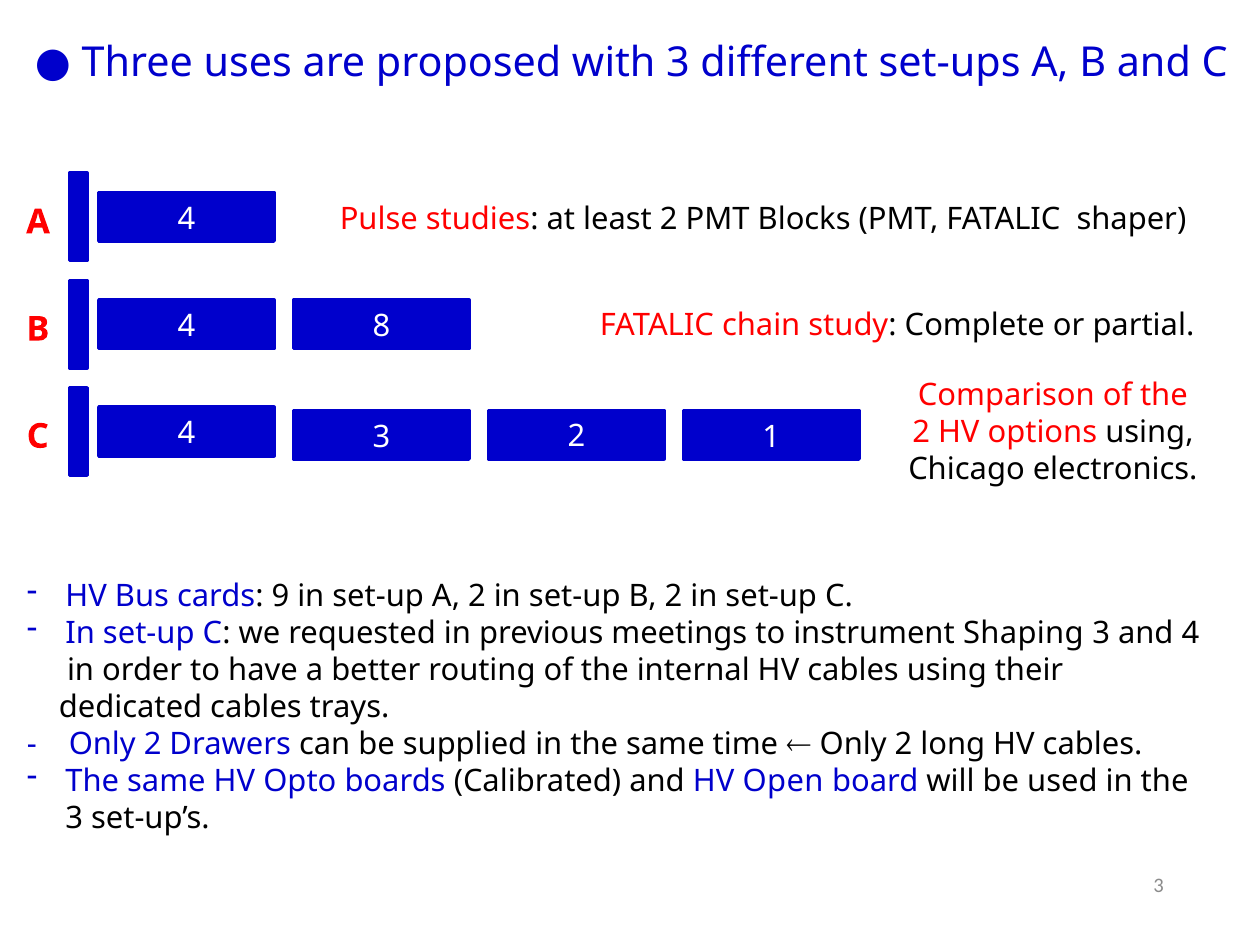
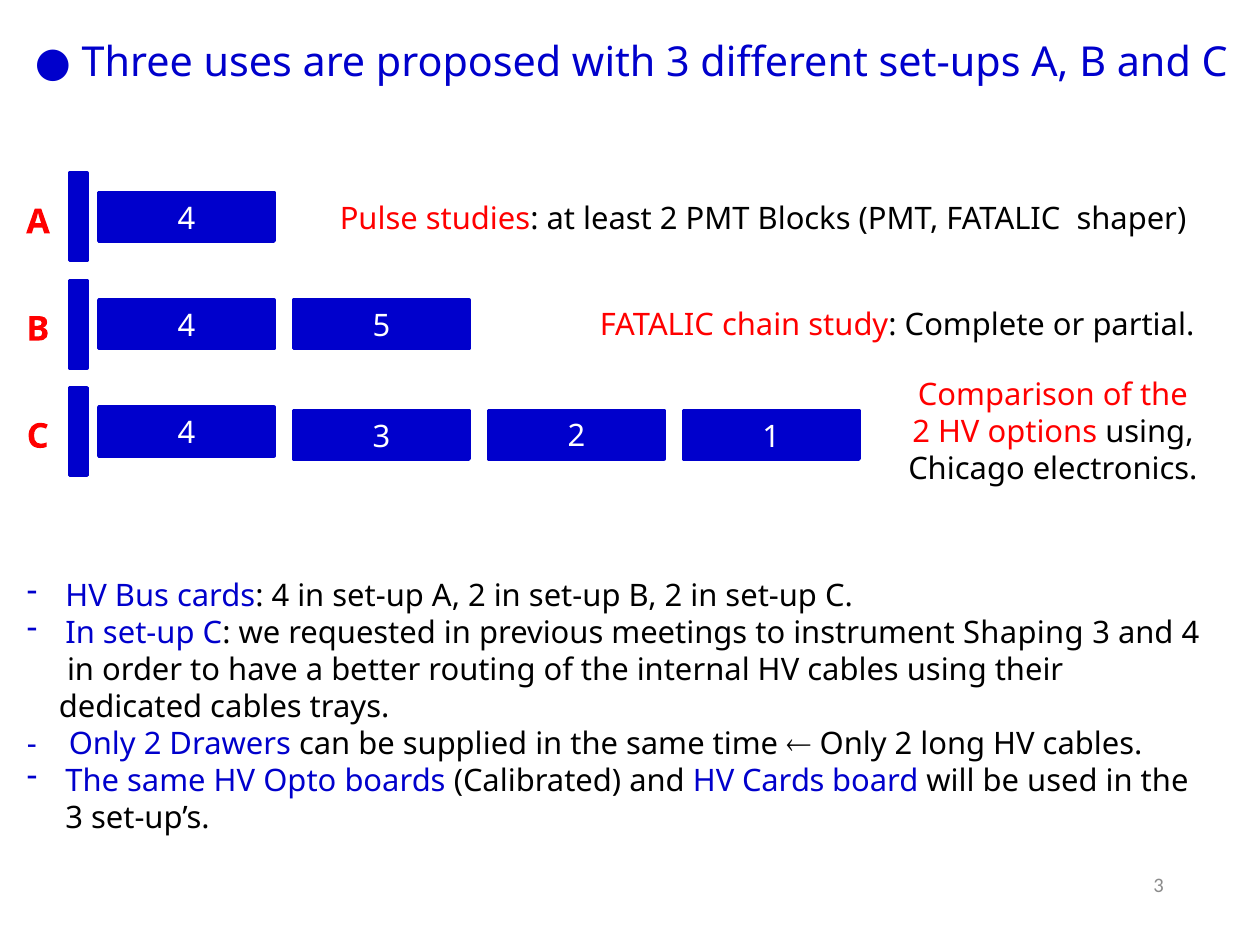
8: 8 -> 5
cards 9: 9 -> 4
HV Open: Open -> Cards
